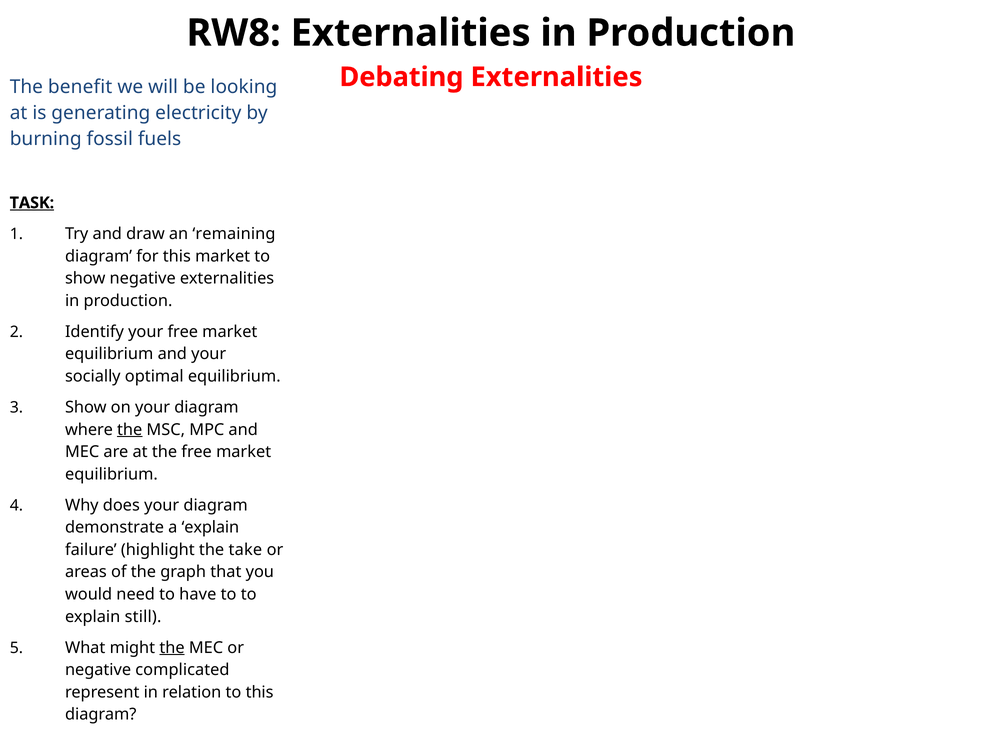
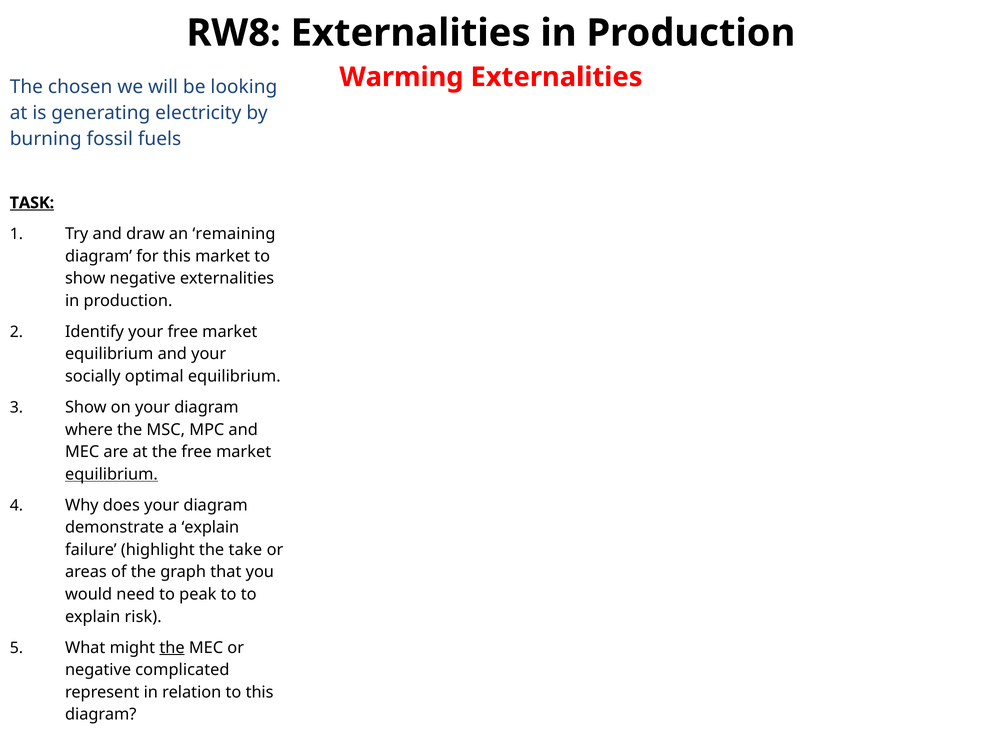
Debating: Debating -> Warming
benefit: benefit -> chosen
the at (130, 429) underline: present -> none
equilibrium at (111, 474) underline: none -> present
have: have -> peak
still: still -> risk
